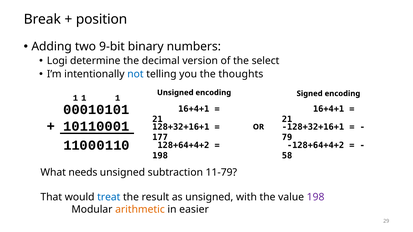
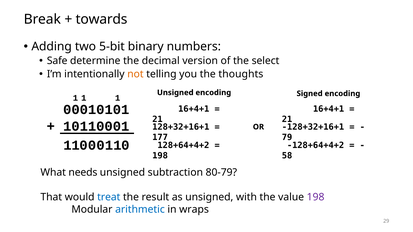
position: position -> towards
9-bit: 9-bit -> 5-bit
Logi: Logi -> Safe
not colour: blue -> orange
11-79: 11-79 -> 80-79
arithmetic colour: orange -> blue
easier: easier -> wraps
